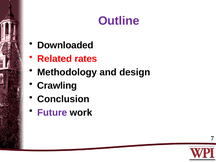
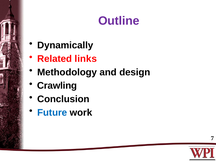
Downloaded: Downloaded -> Dynamically
rates: rates -> links
Future colour: purple -> blue
